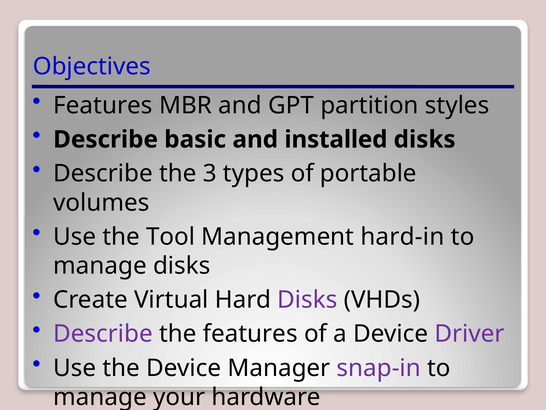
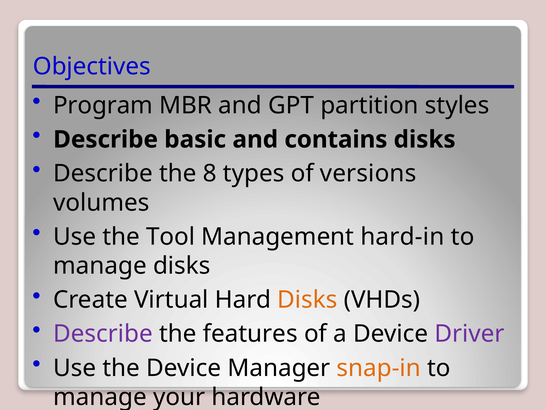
Features at (103, 105): Features -> Program
installed: installed -> contains
3: 3 -> 8
portable: portable -> versions
Disks at (307, 300) colour: purple -> orange
snap-in colour: purple -> orange
